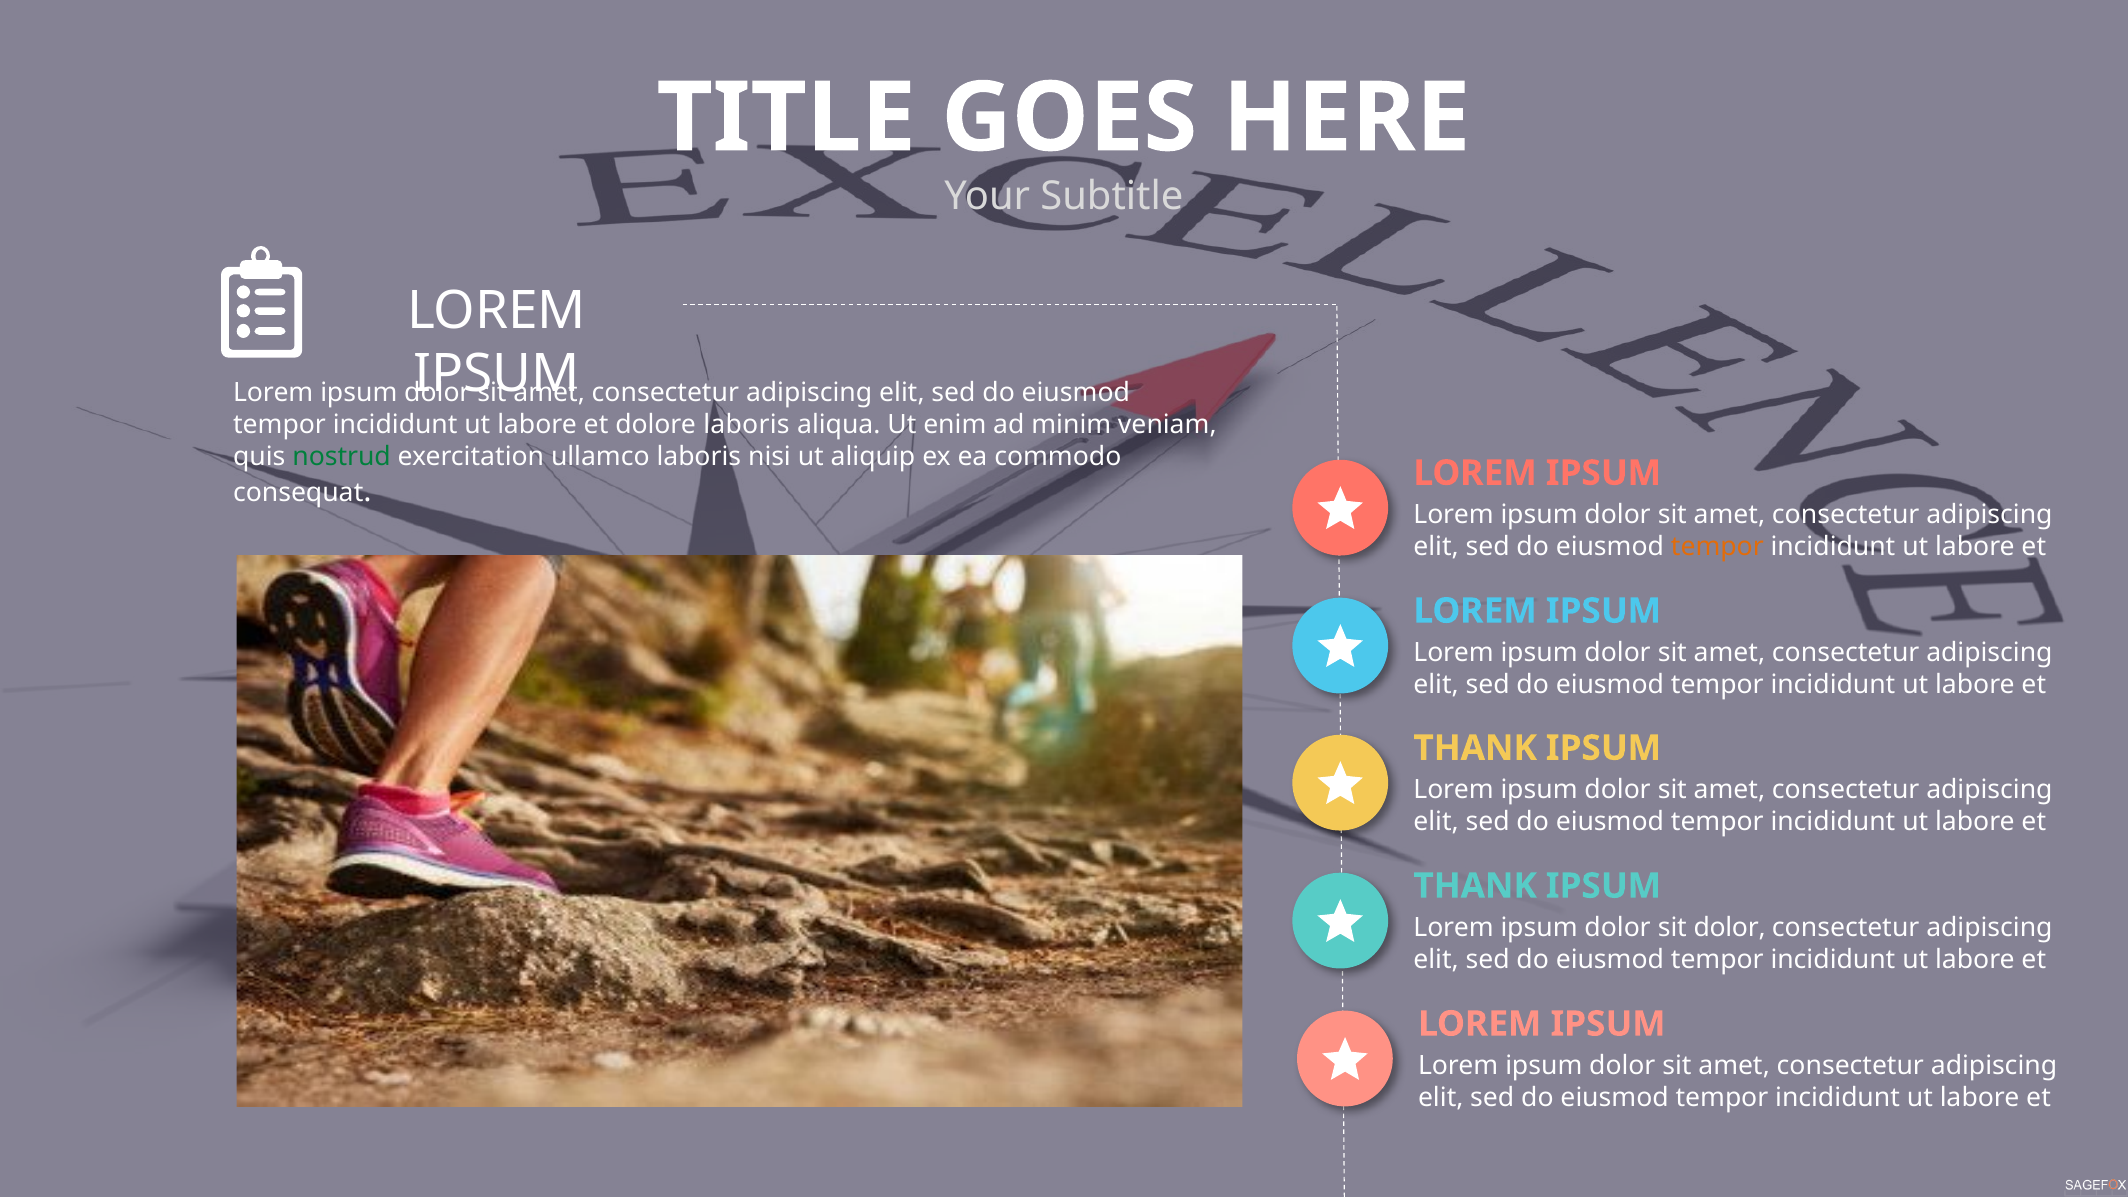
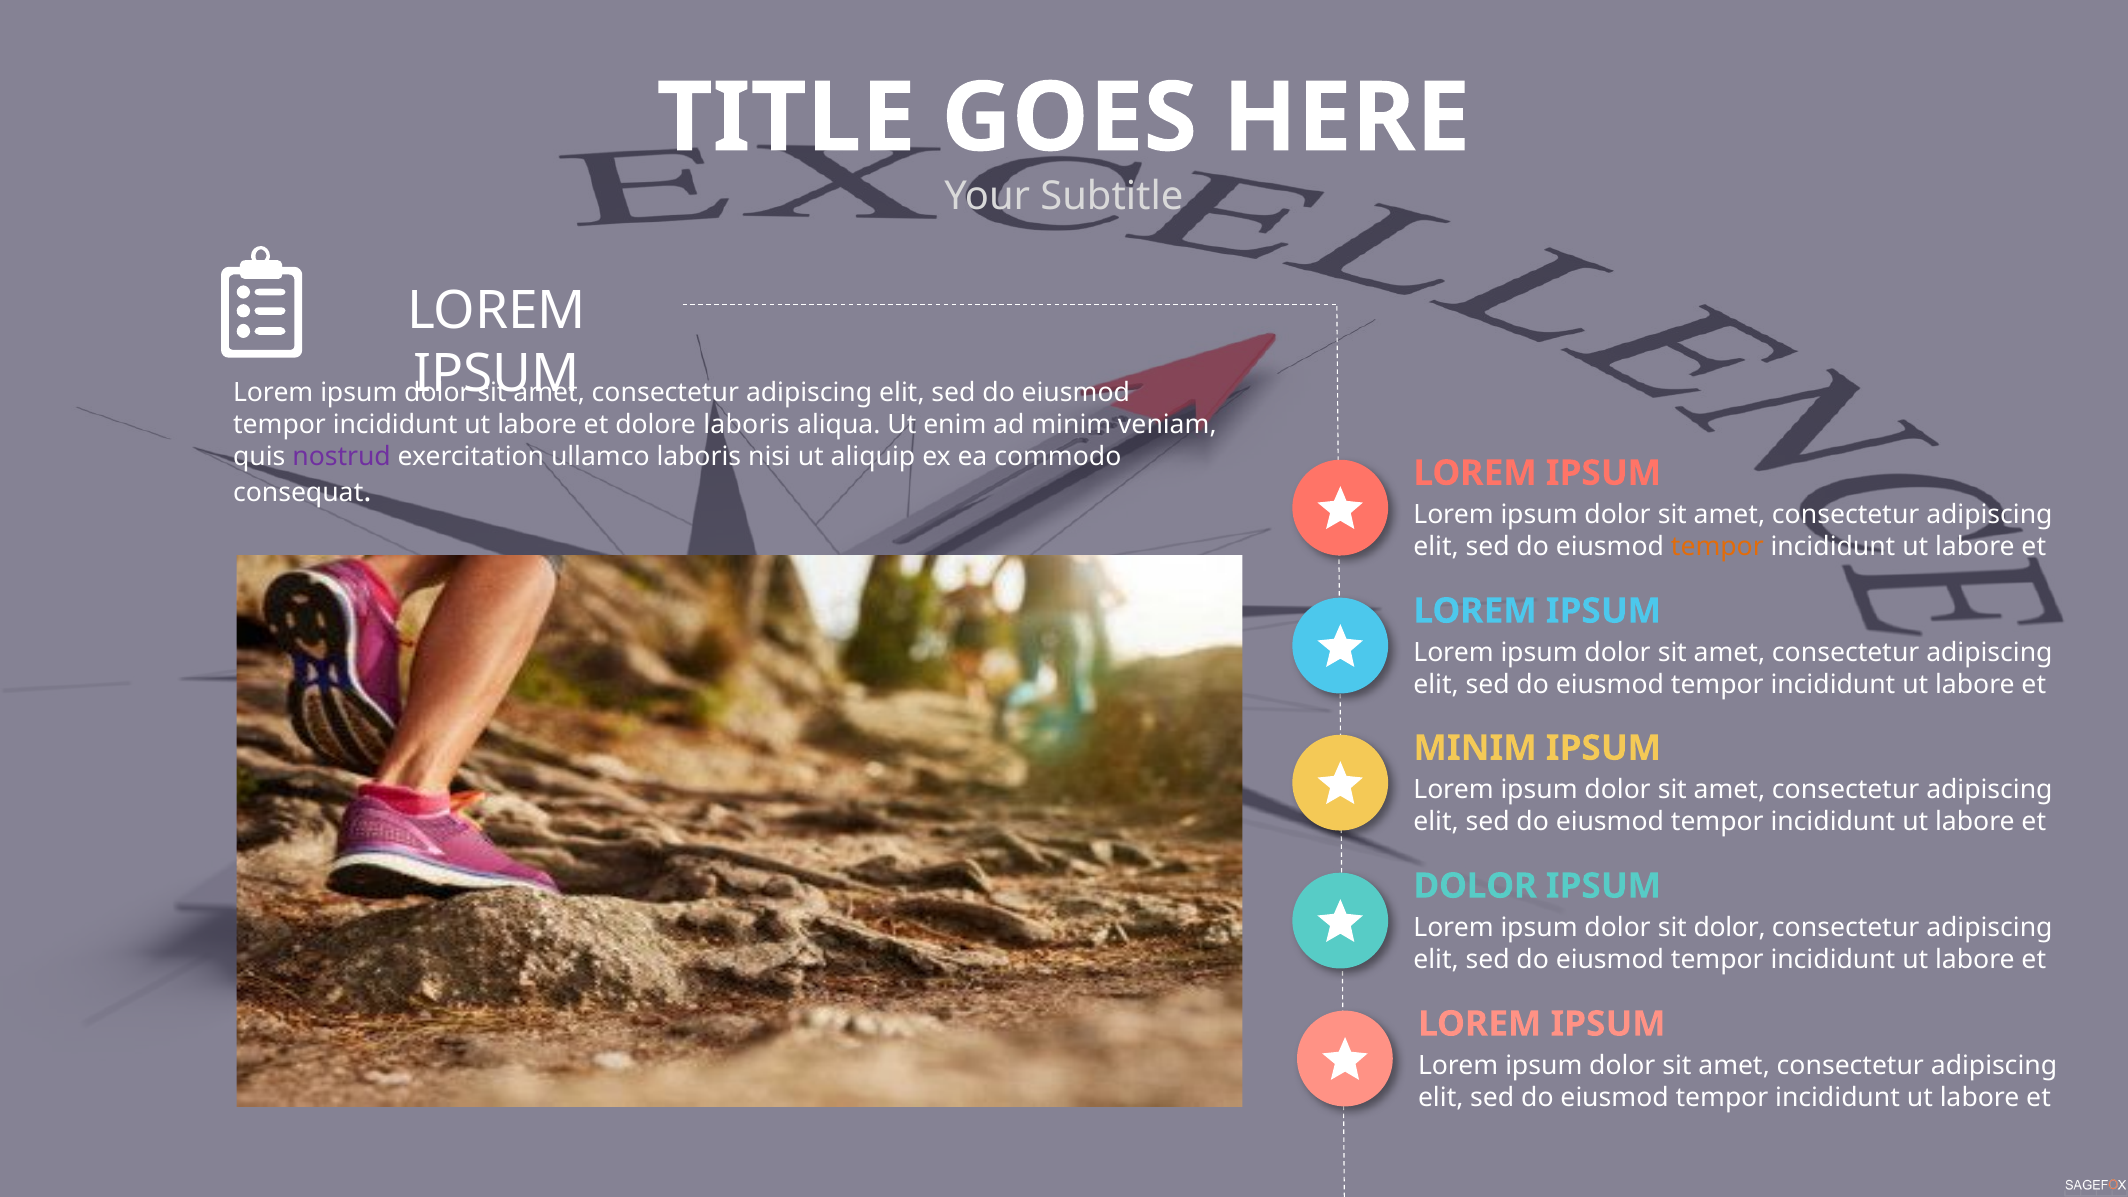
nostrud colour: green -> purple
THANK at (1475, 748): THANK -> MINIM
THANK at (1475, 886): THANK -> DOLOR
